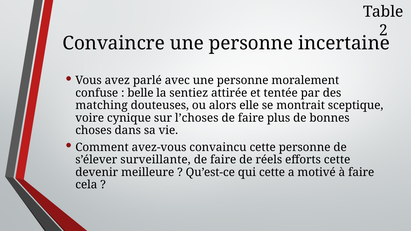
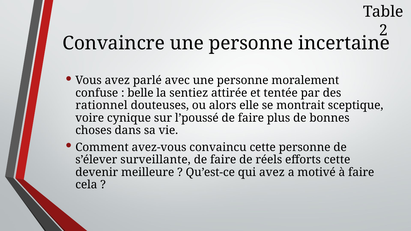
matching: matching -> rationnel
l’choses: l’choses -> l’poussé
qui cette: cette -> avez
